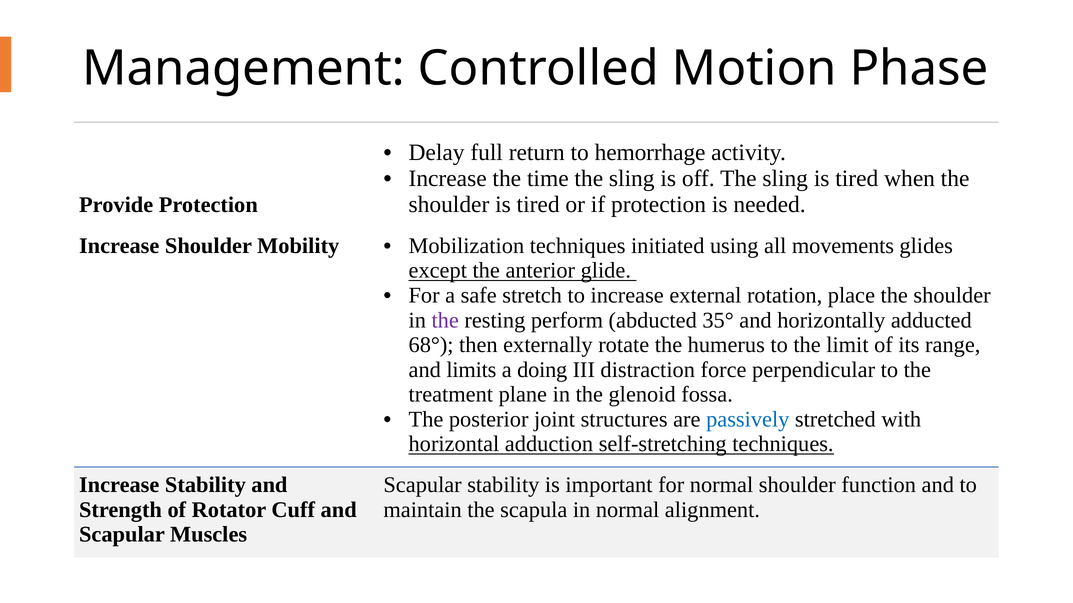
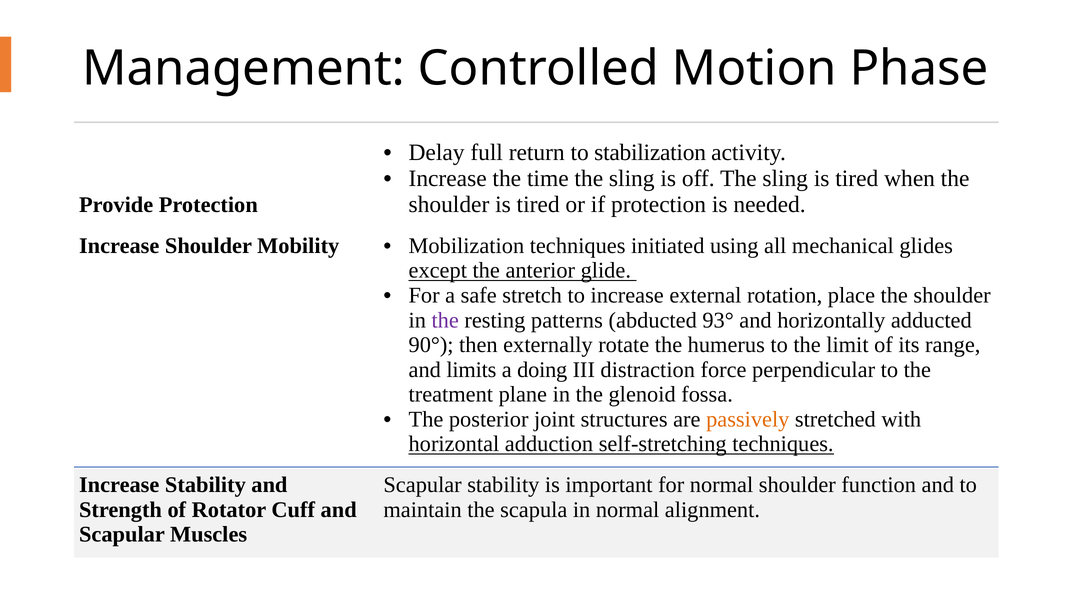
hemorrhage: hemorrhage -> stabilization
movements: movements -> mechanical
perform: perform -> patterns
35°: 35° -> 93°
68°: 68° -> 90°
passively colour: blue -> orange
